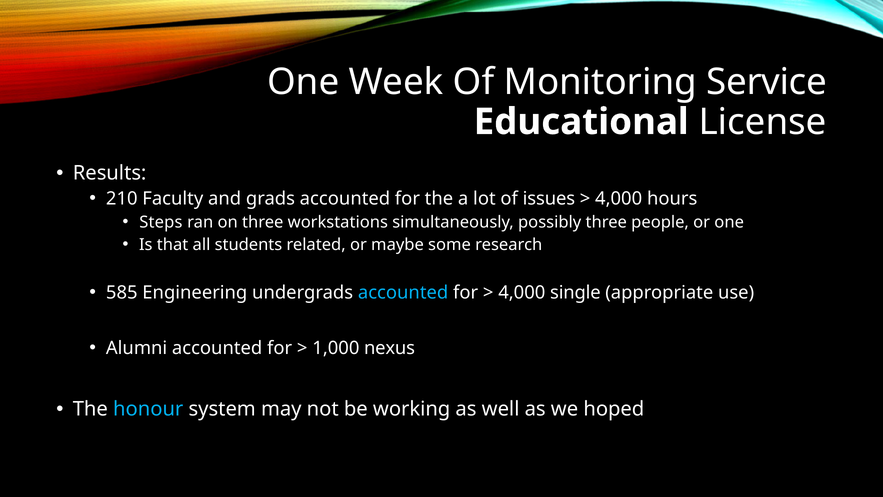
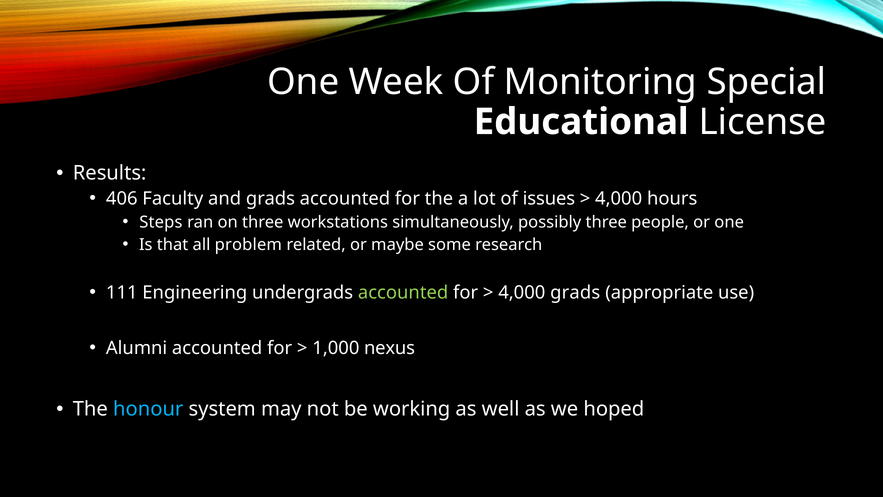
Service: Service -> Special
210: 210 -> 406
students: students -> problem
585: 585 -> 111
accounted at (403, 292) colour: light blue -> light green
4,000 single: single -> grads
